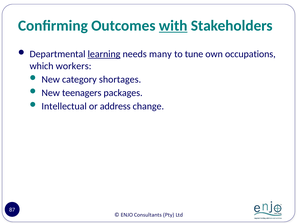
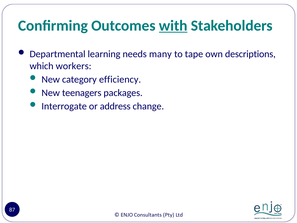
learning underline: present -> none
tune: tune -> tape
occupations: occupations -> descriptions
shortages: shortages -> efficiency
Intellectual: Intellectual -> Interrogate
